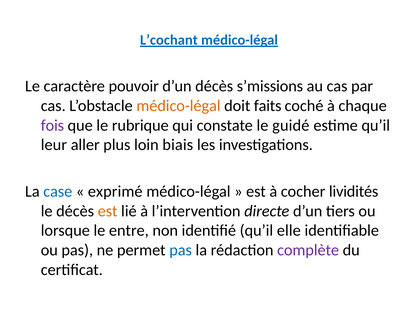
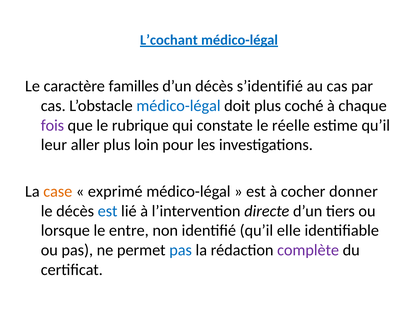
pouvoir: pouvoir -> familles
s’missions: s’missions -> s’identifié
médico-légal at (178, 106) colour: orange -> blue
doit faits: faits -> plus
guidé: guidé -> réelle
biais: biais -> pour
case colour: blue -> orange
lividités: lividités -> donner
est at (108, 211) colour: orange -> blue
